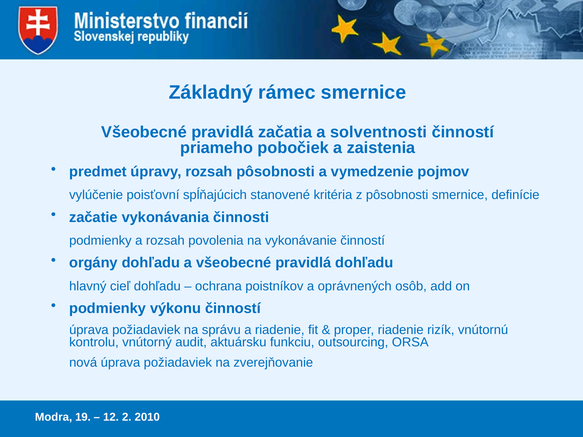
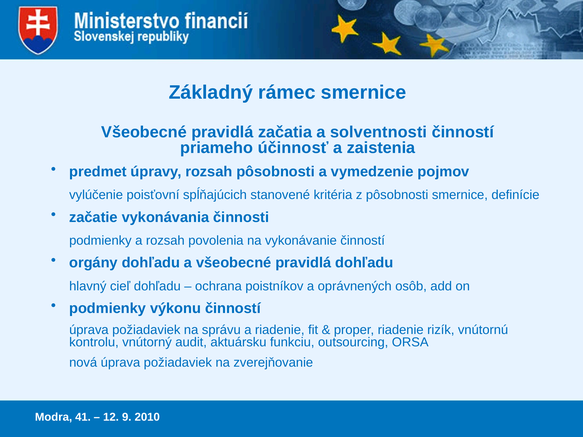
pobočiek: pobočiek -> účinnosť
19: 19 -> 41
2: 2 -> 9
